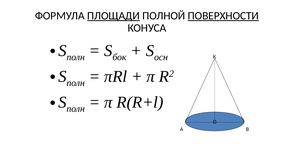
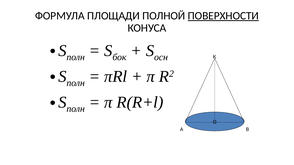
ПЛОЩАДИ underline: present -> none
